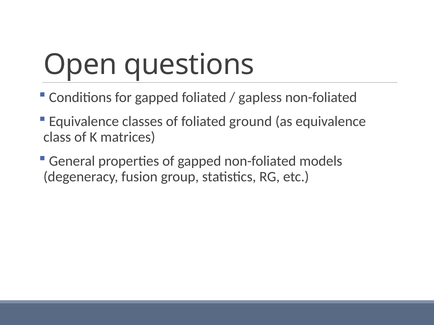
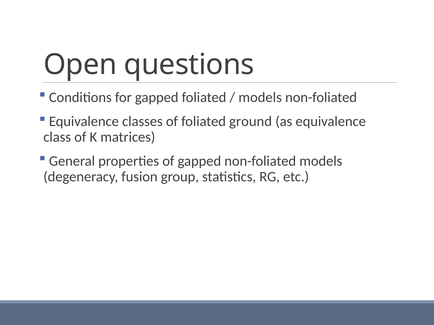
gapless at (260, 98): gapless -> models
